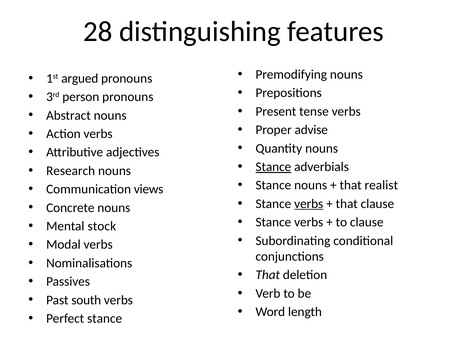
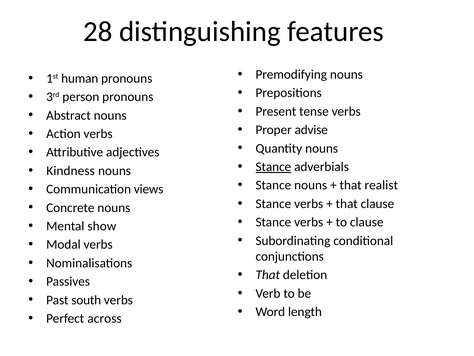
argued: argued -> human
Research: Research -> Kindness
verbs at (309, 203) underline: present -> none
stock: stock -> show
Perfect stance: stance -> across
